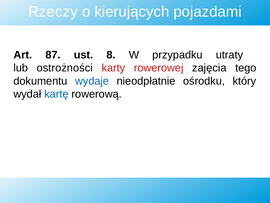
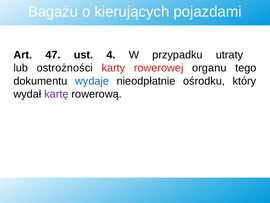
Rzeczy: Rzeczy -> Bagażu
87: 87 -> 47
8: 8 -> 4
zajęcia: zajęcia -> organu
kartę colour: blue -> purple
